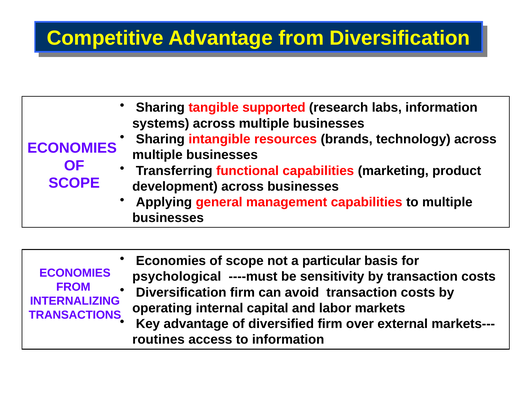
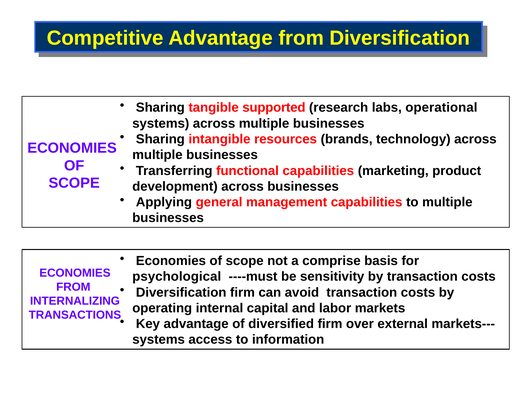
labs information: information -> operational
particular: particular -> comprise
routines at (159, 340): routines -> systems
